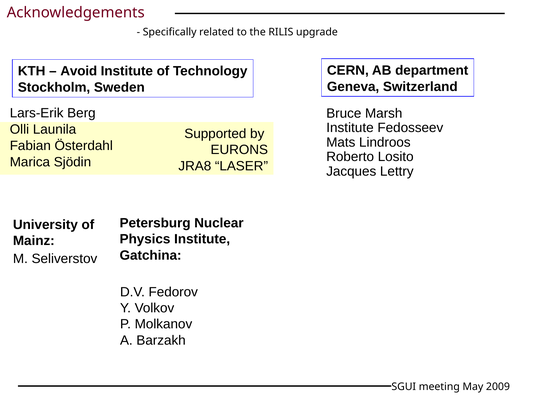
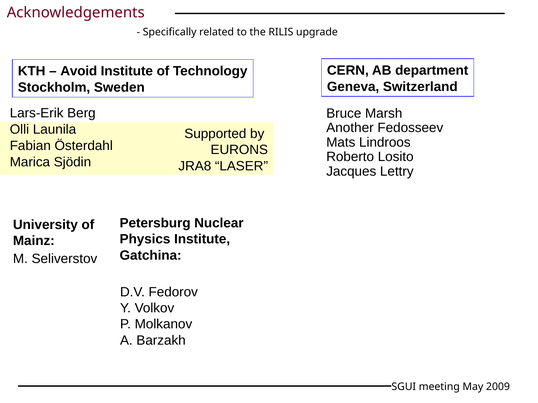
Institute at (350, 128): Institute -> Another
